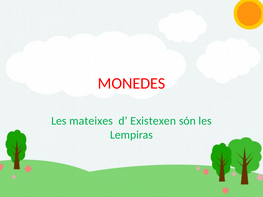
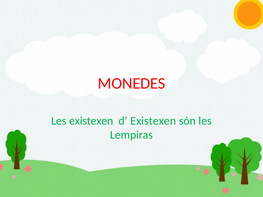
Les mateixes: mateixes -> existexen
